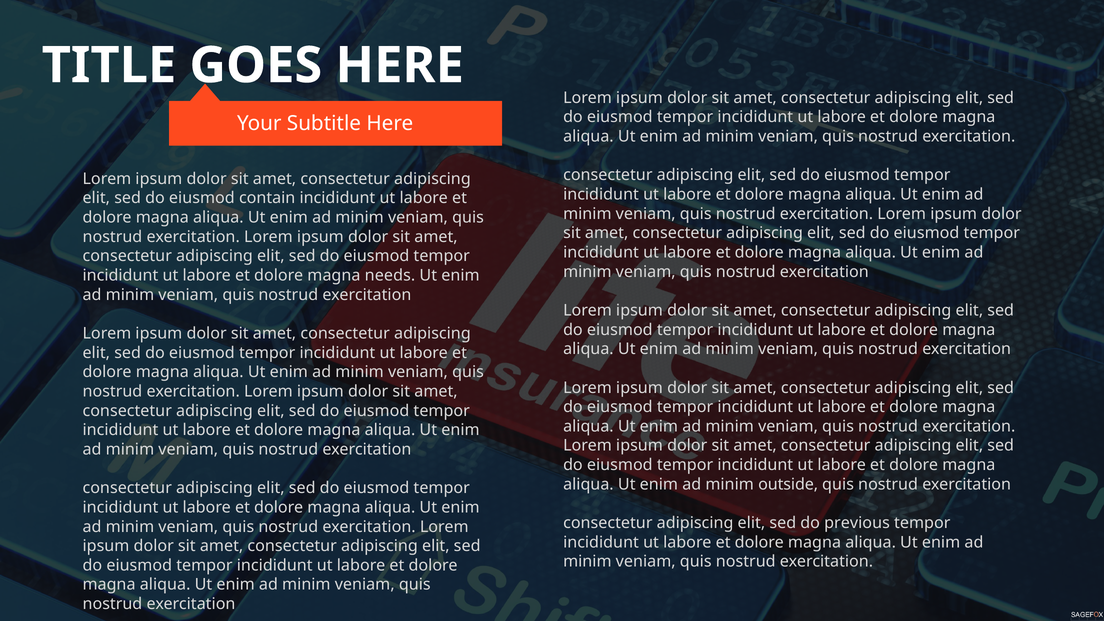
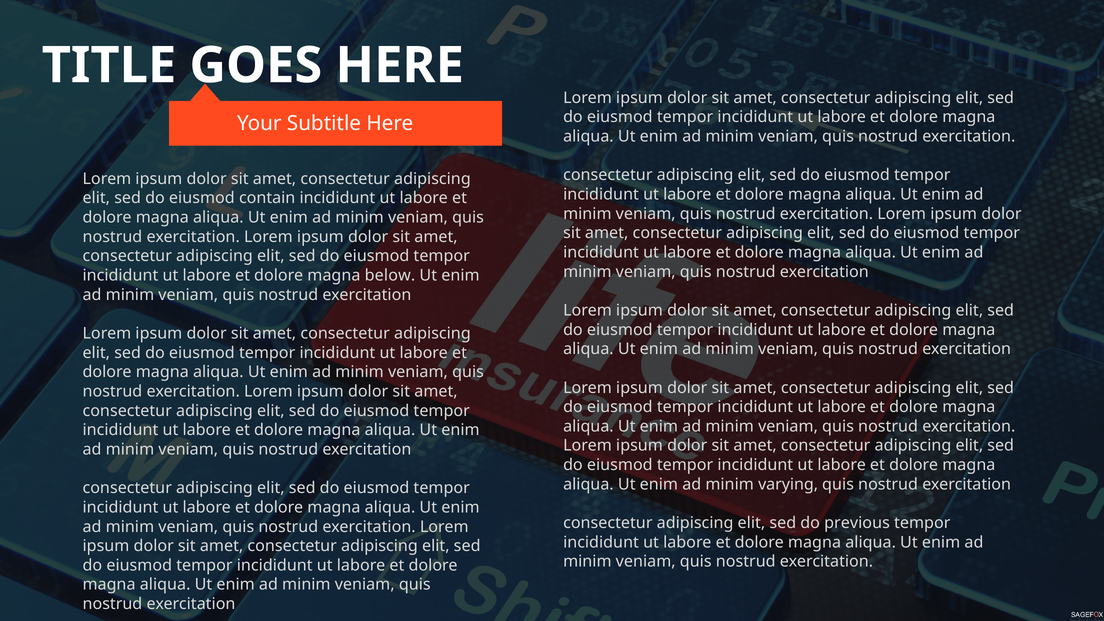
needs: needs -> below
outside: outside -> varying
